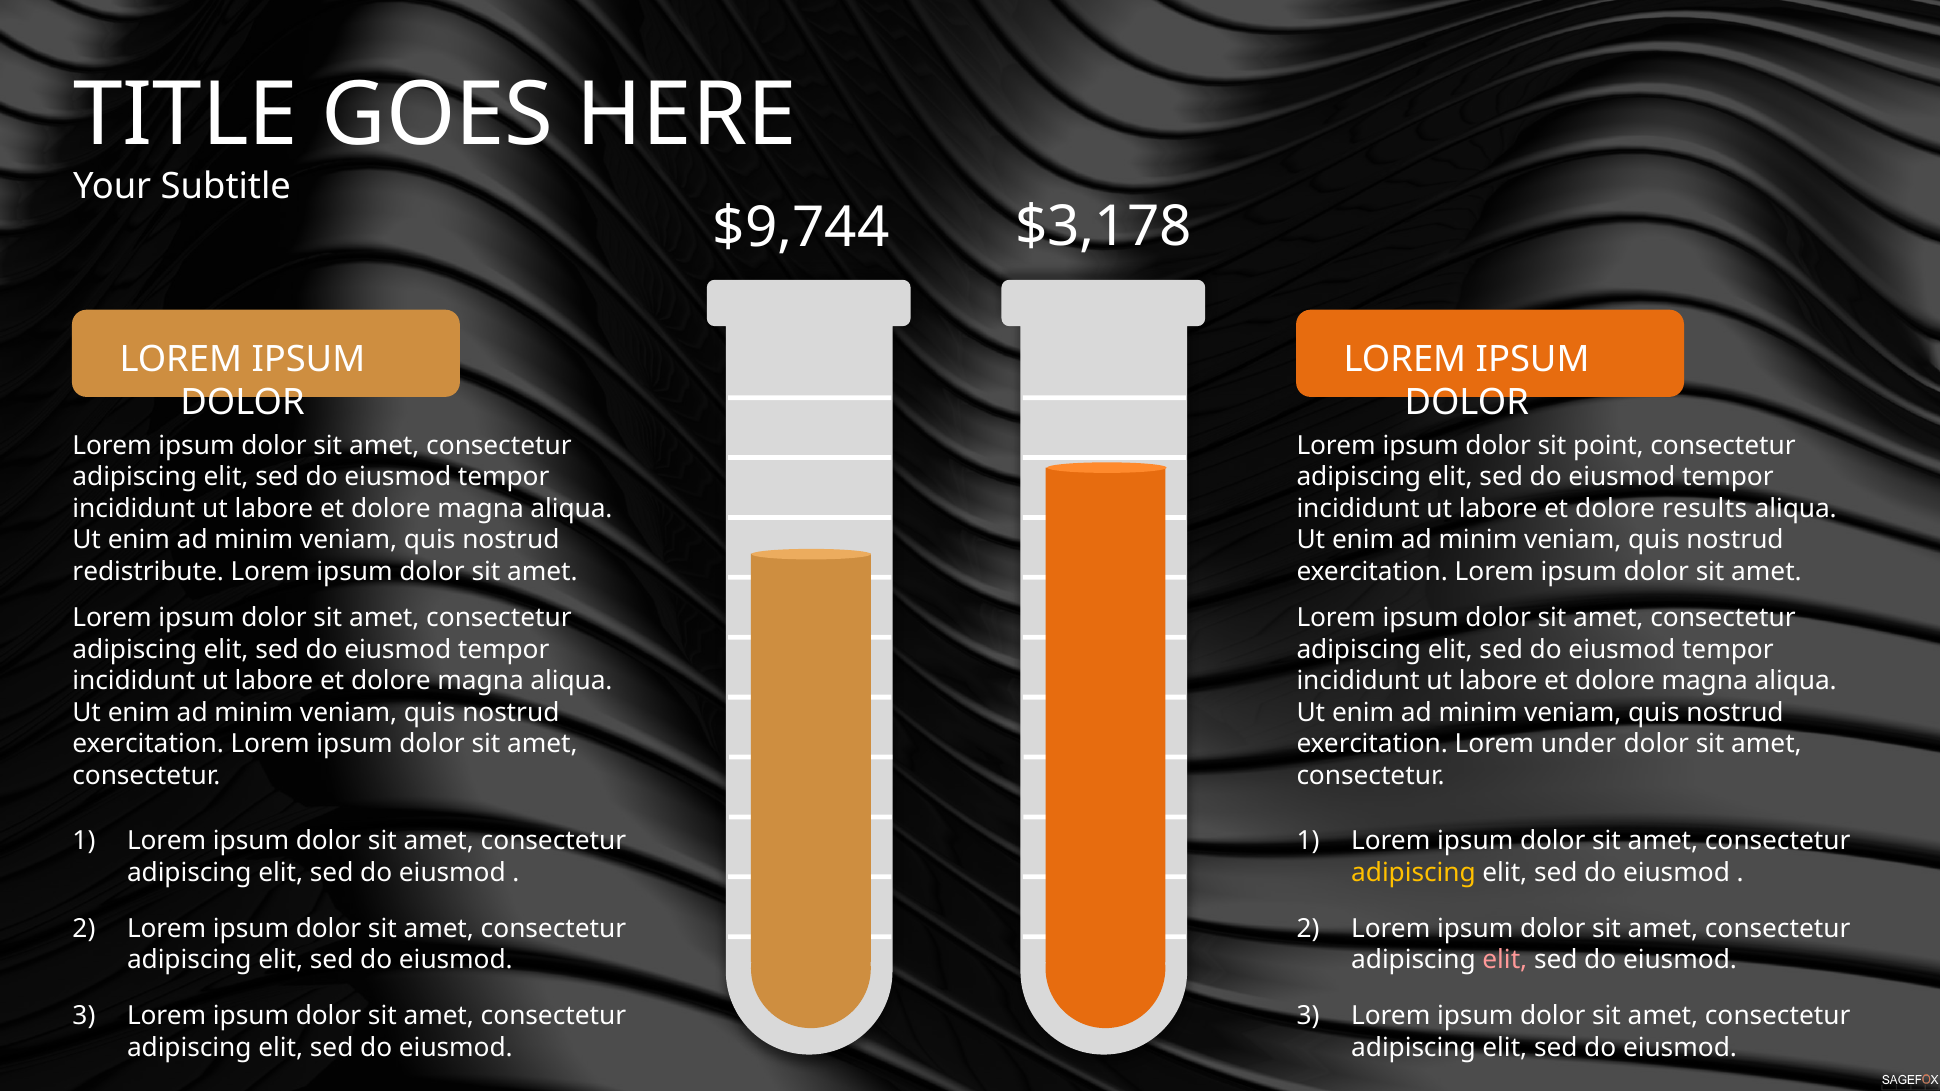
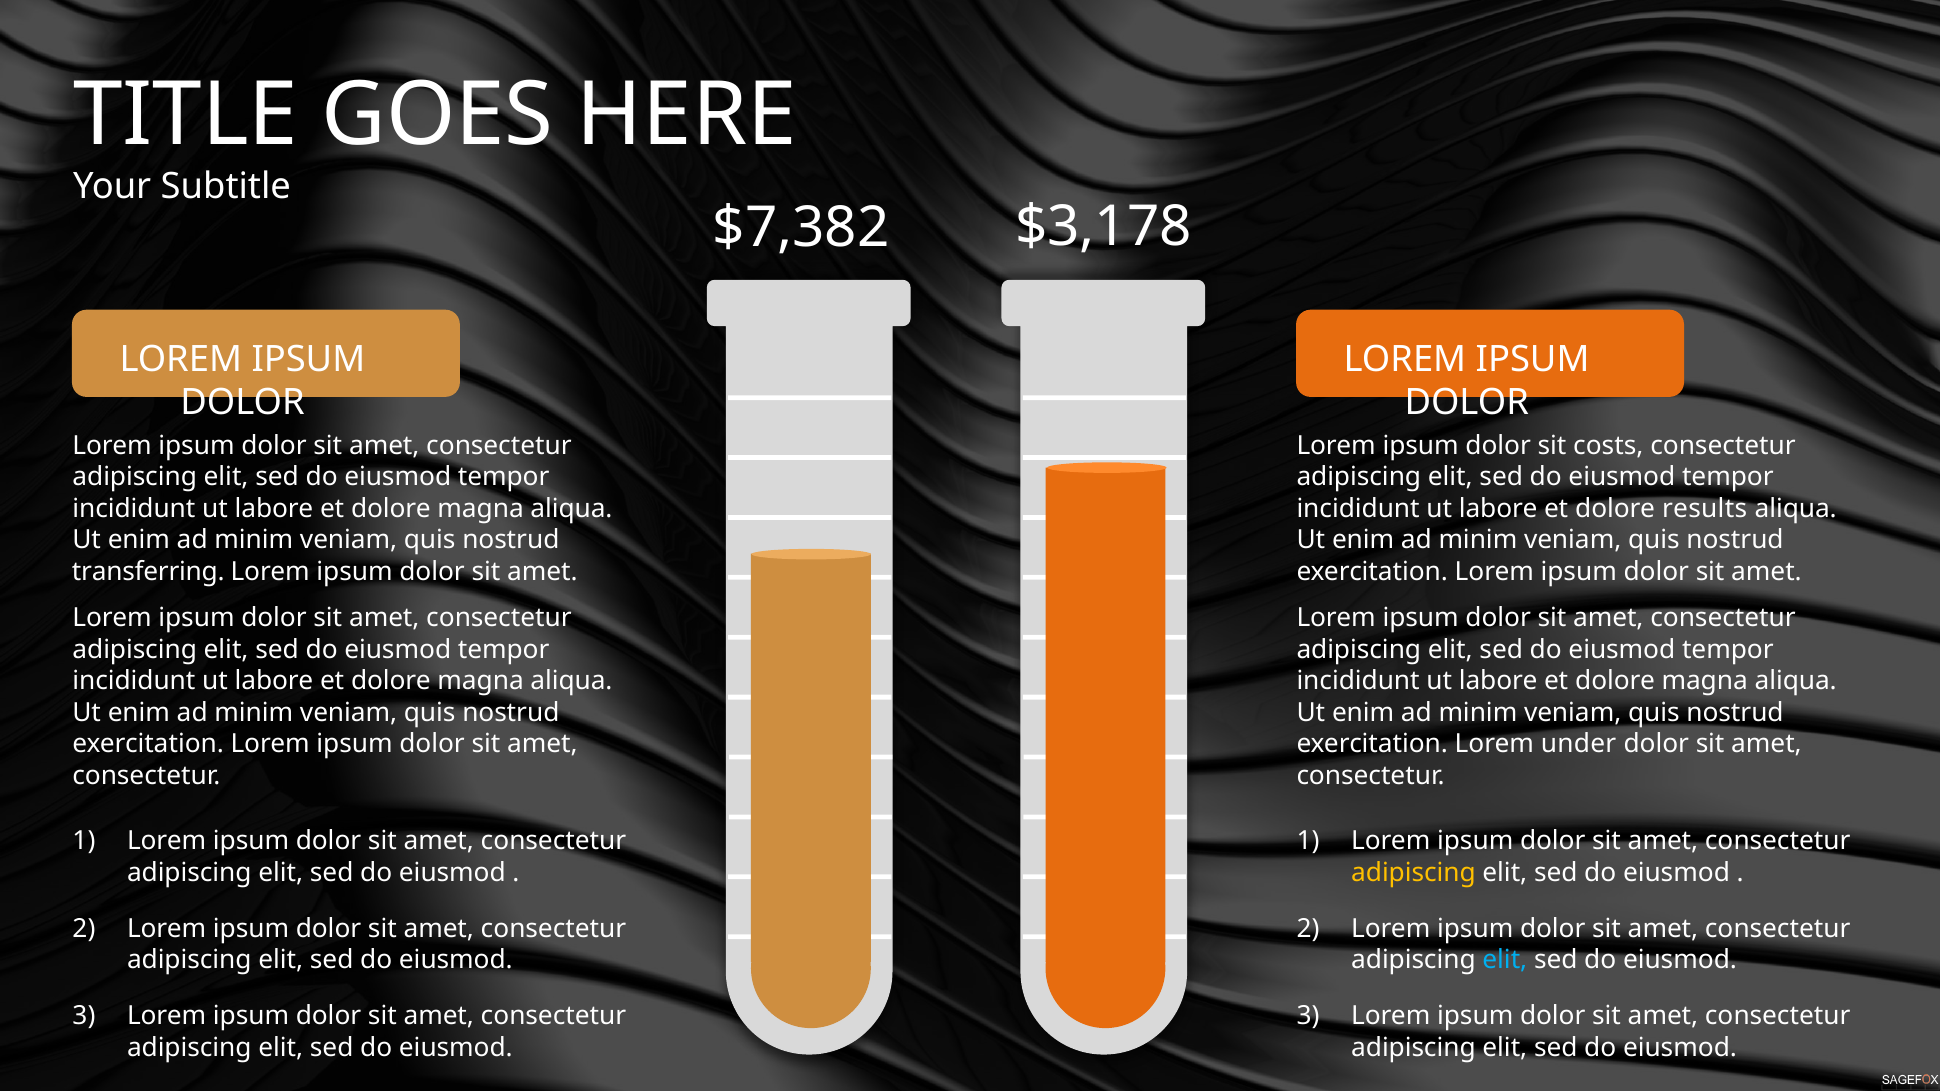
$9,744: $9,744 -> $7,382
point: point -> costs
redistribute: redistribute -> transferring
elit at (1505, 960) colour: pink -> light blue
